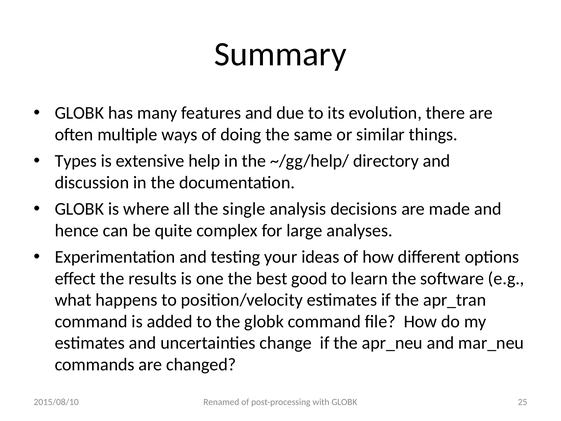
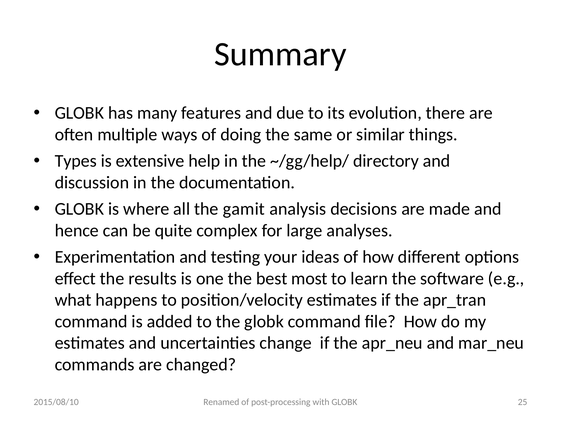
single: single -> gamit
good: good -> most
